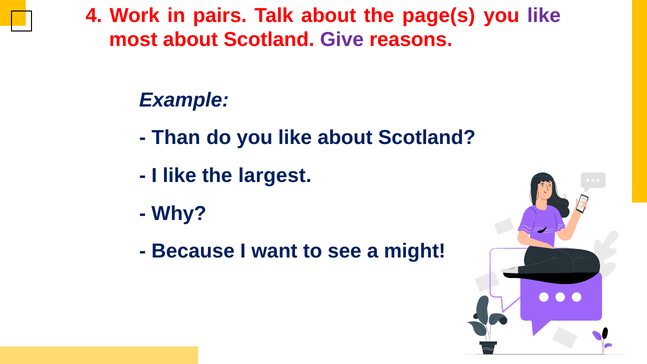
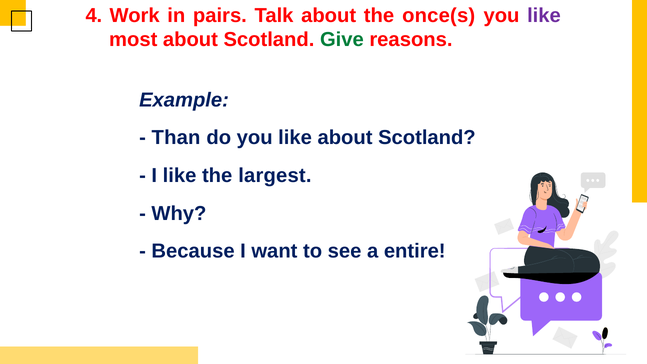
page(s: page(s -> once(s
Give colour: purple -> green
might: might -> entire
